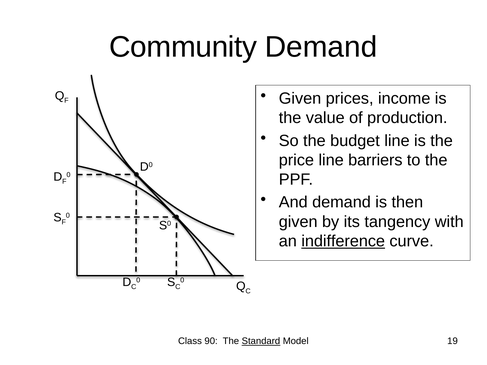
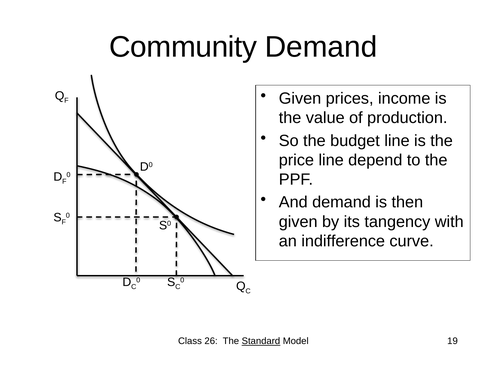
barriers: barriers -> depend
indifference underline: present -> none
90: 90 -> 26
